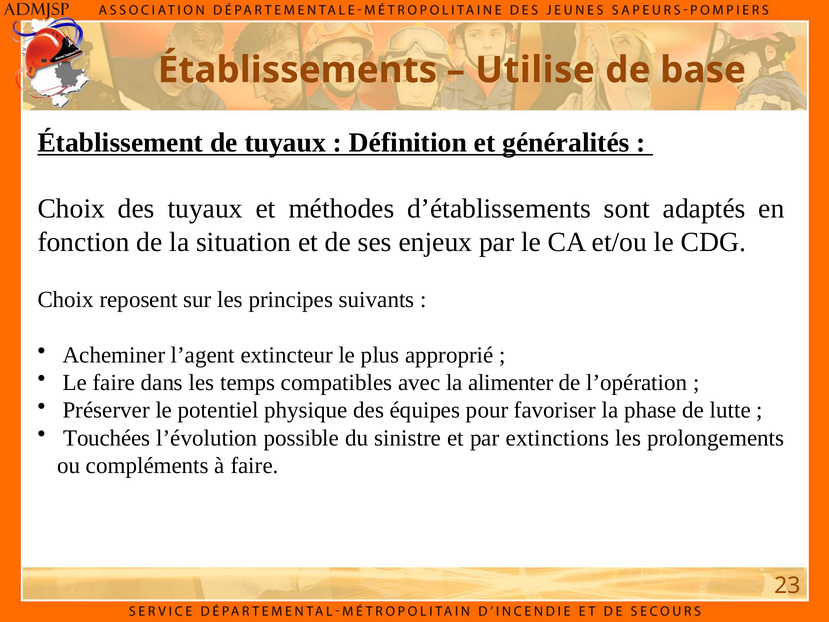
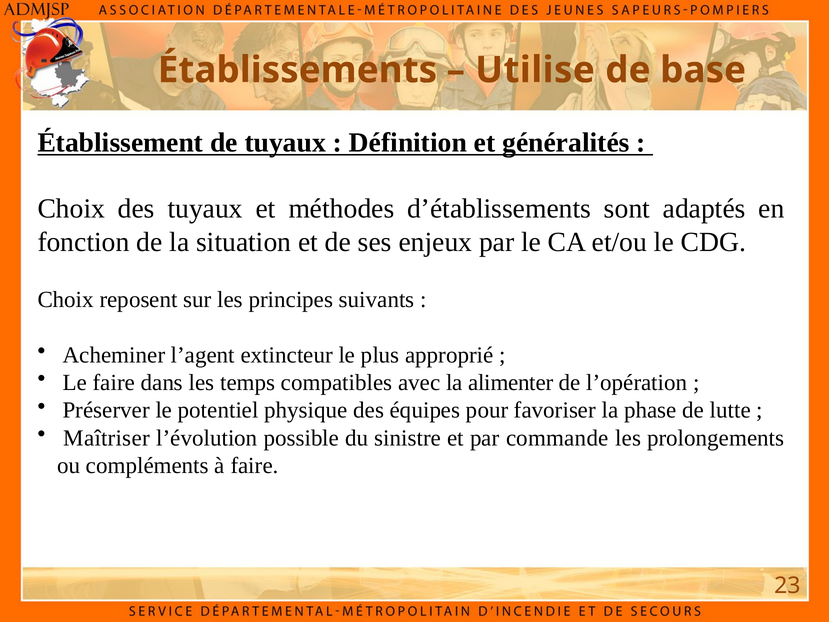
Touchées: Touchées -> Maîtriser
extinctions: extinctions -> commande
